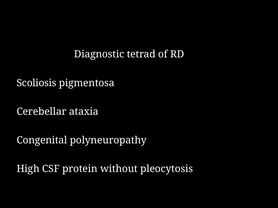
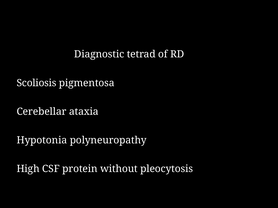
Congenital: Congenital -> Hypotonia
